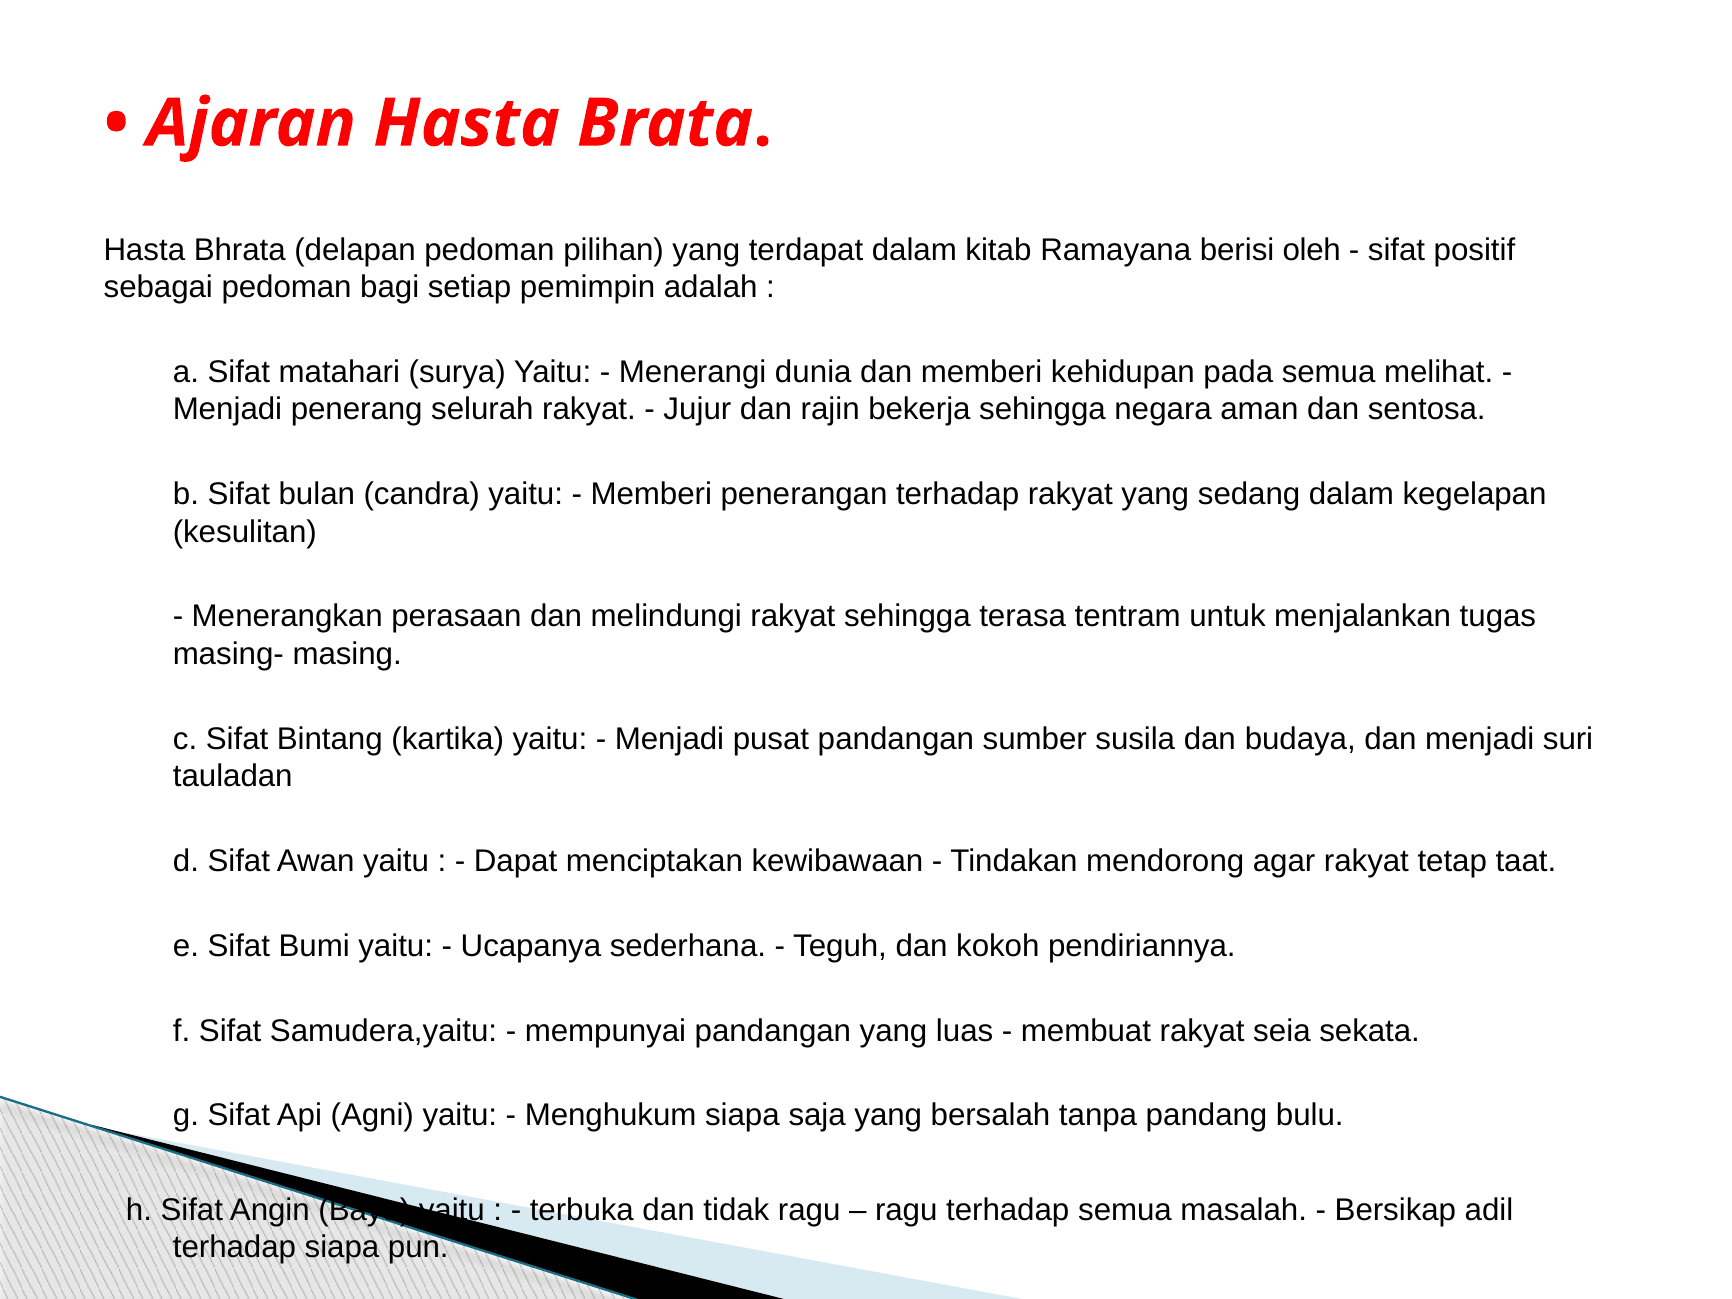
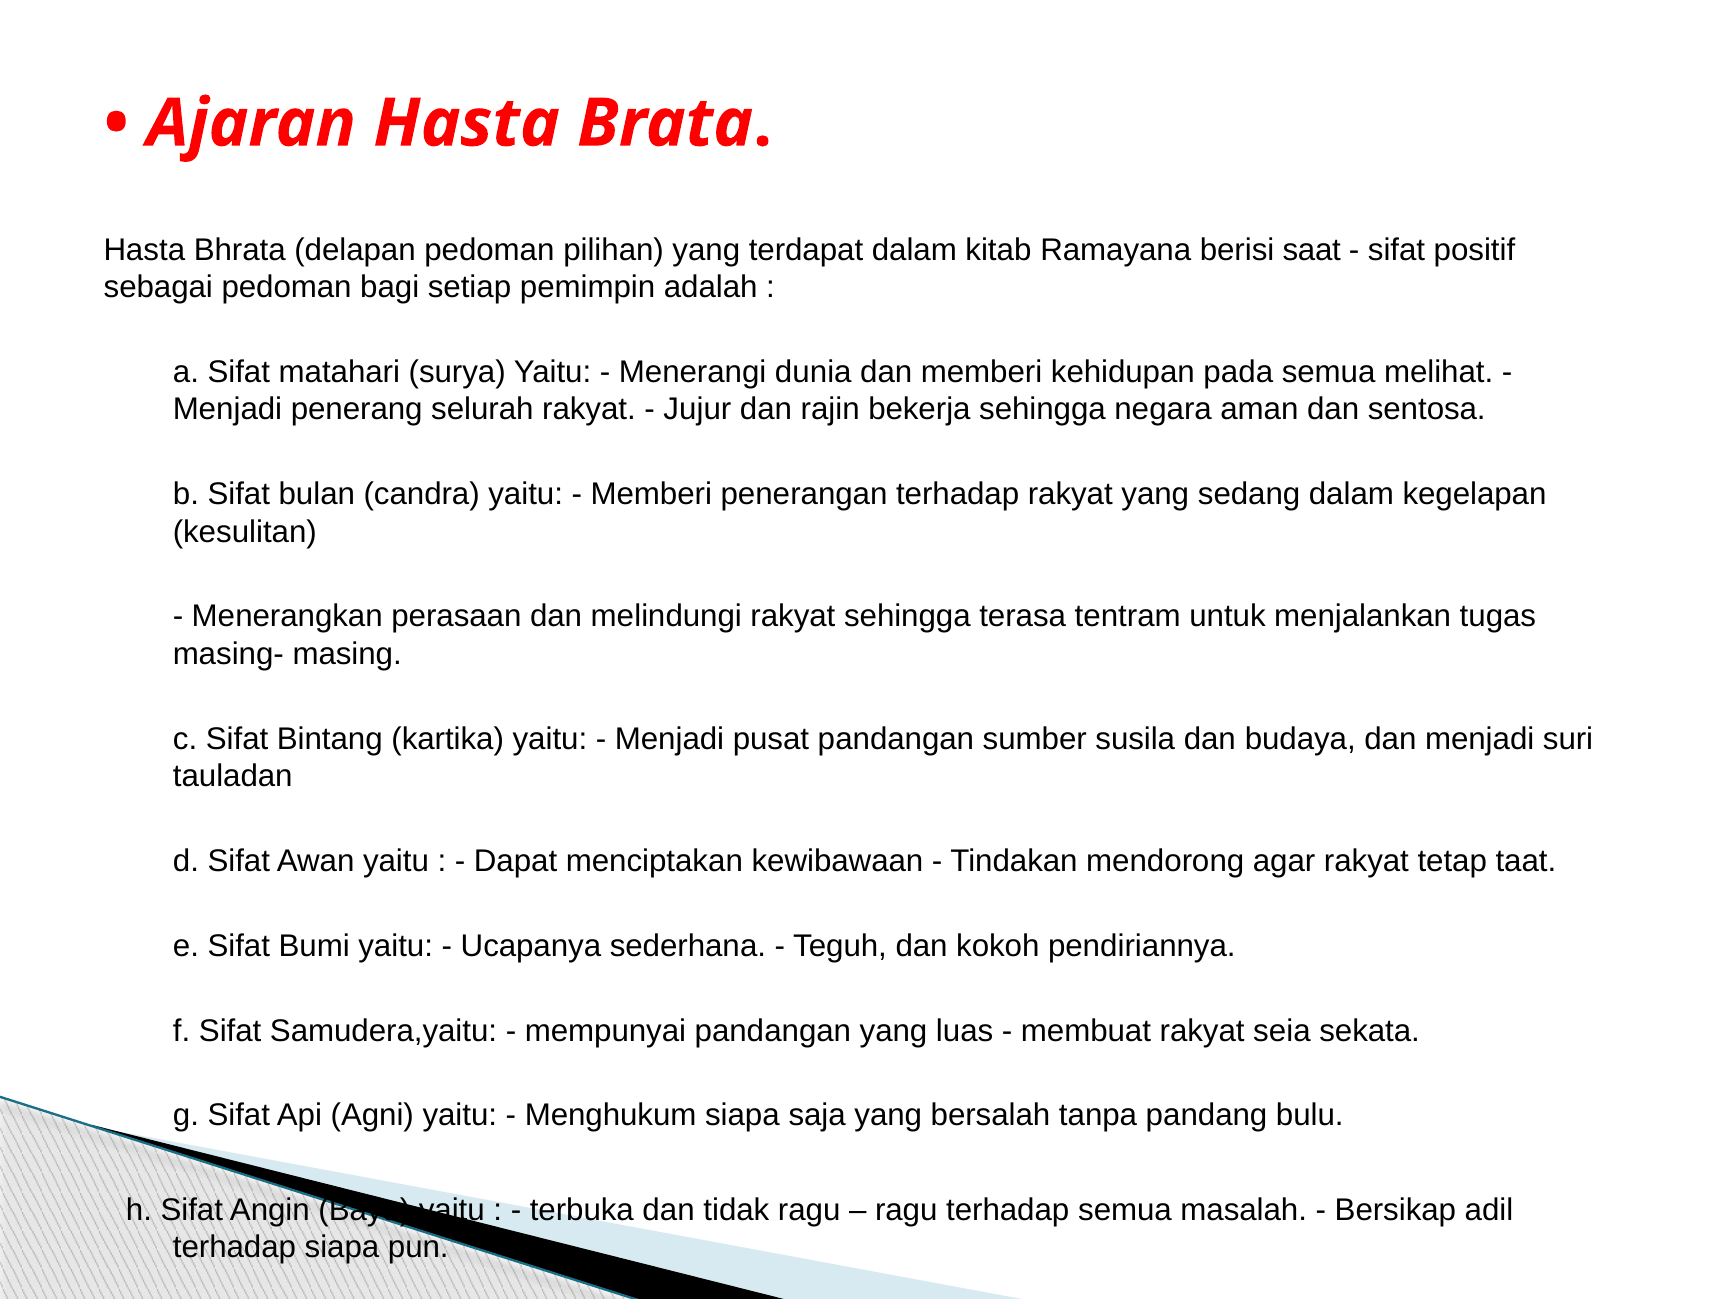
oleh: oleh -> saat
